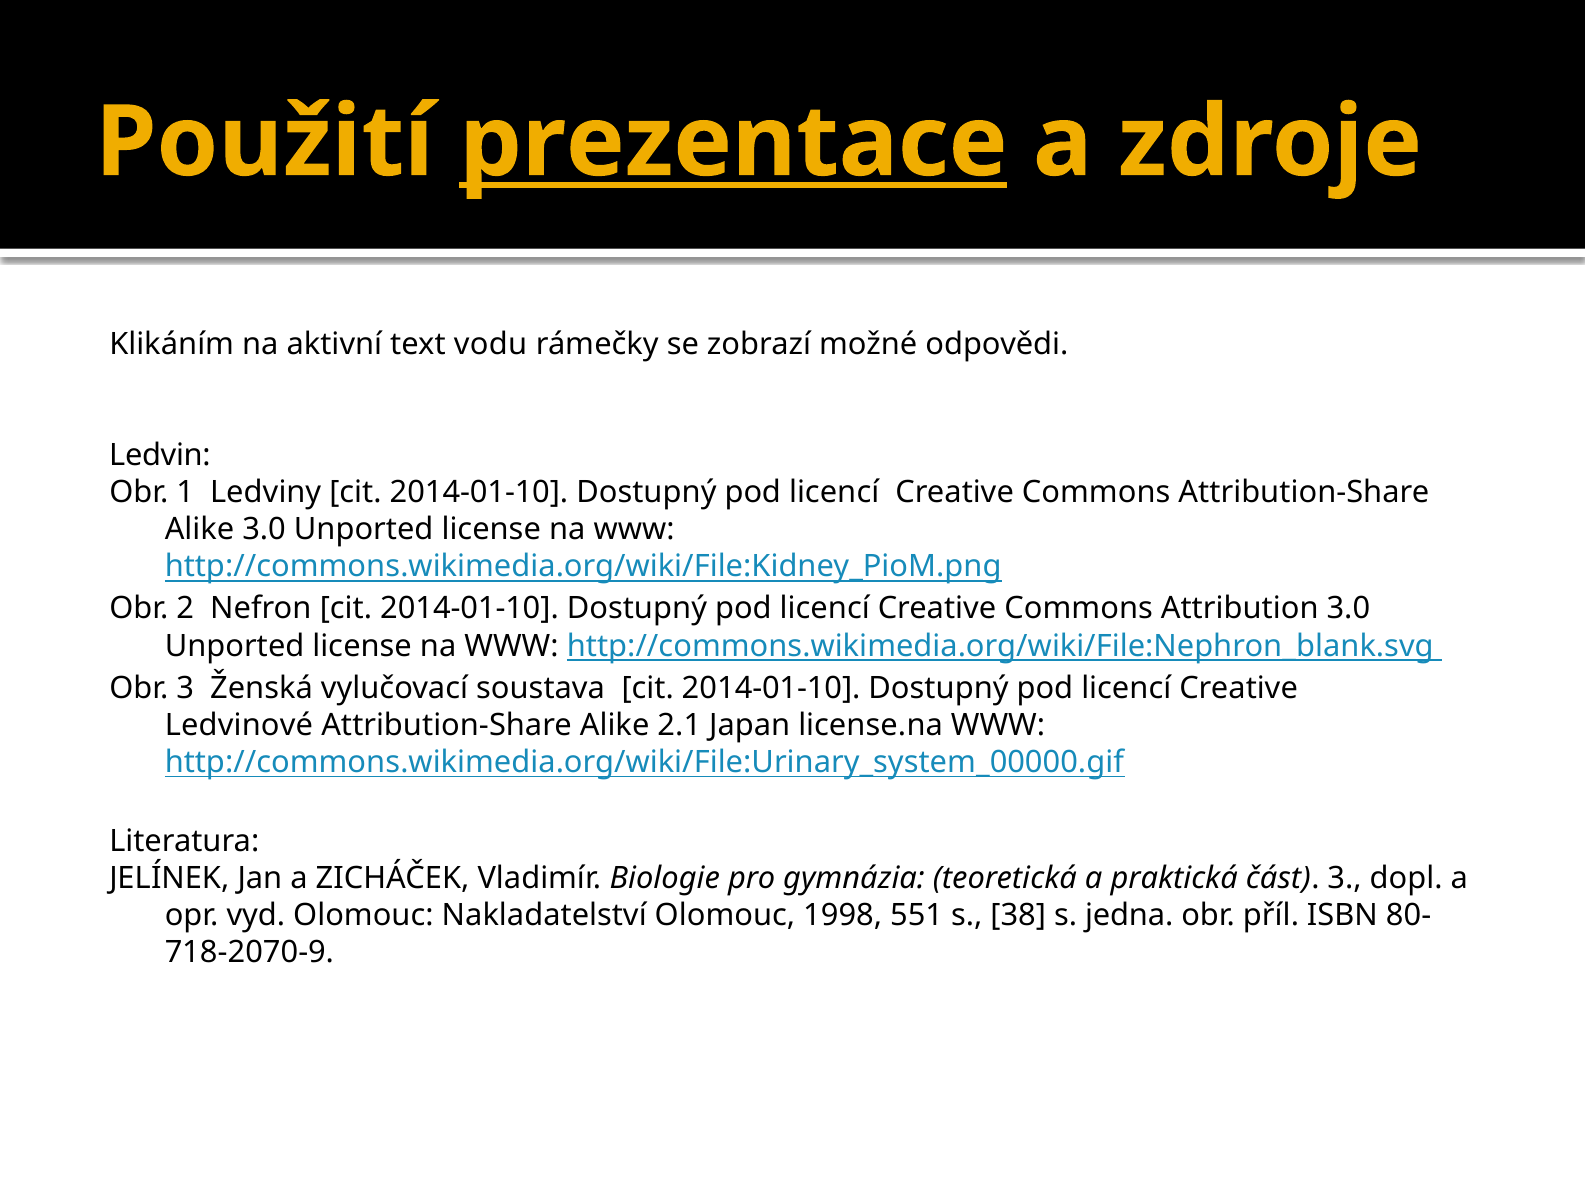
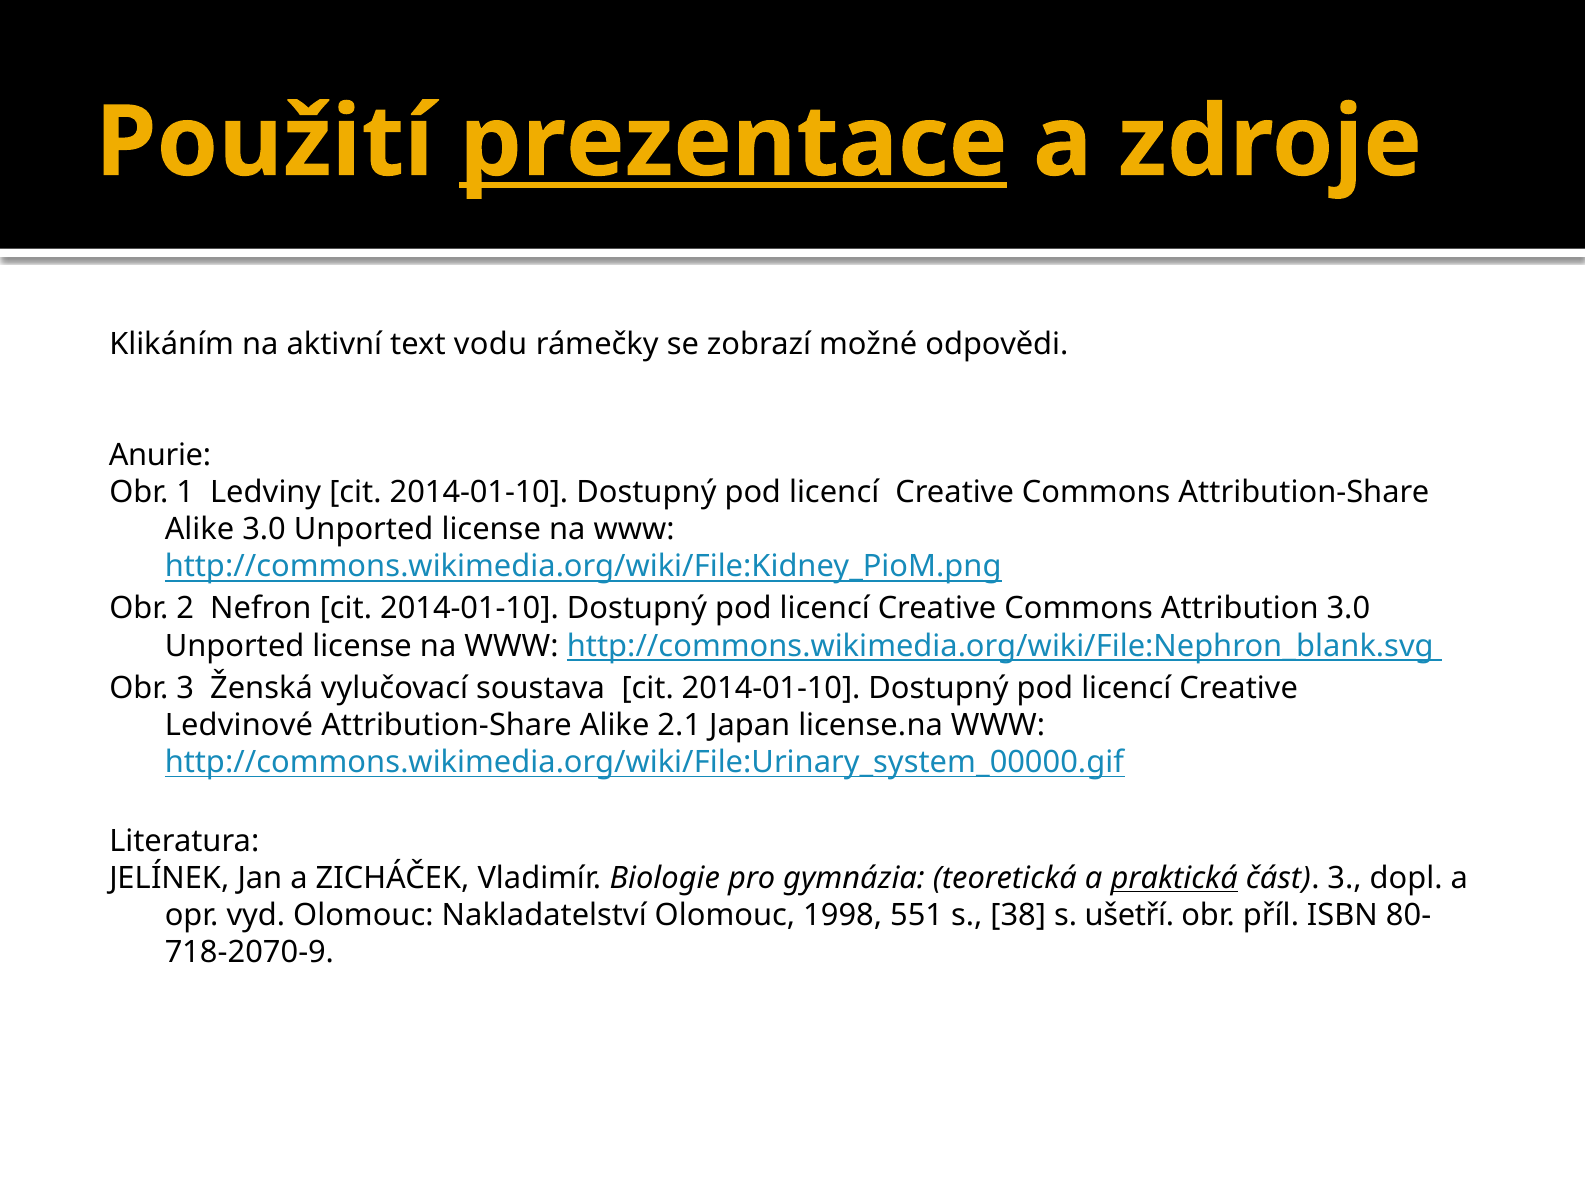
Ledvin: Ledvin -> Anurie
praktická underline: none -> present
jedna: jedna -> ušetří
